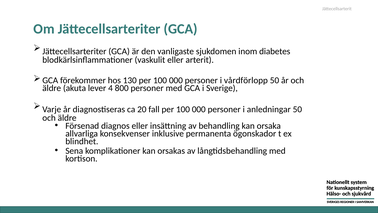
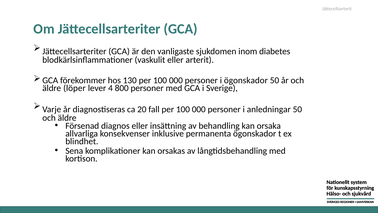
i vårdförlopp: vårdförlopp -> ögonskador
akuta: akuta -> löper
